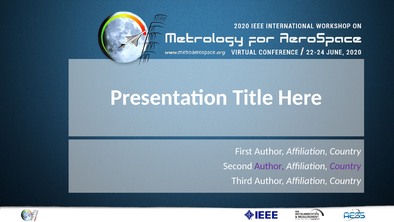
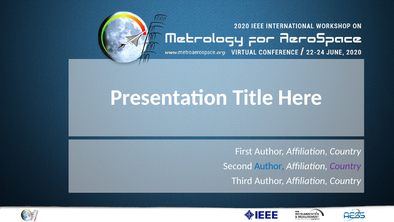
Author at (269, 166) colour: purple -> blue
